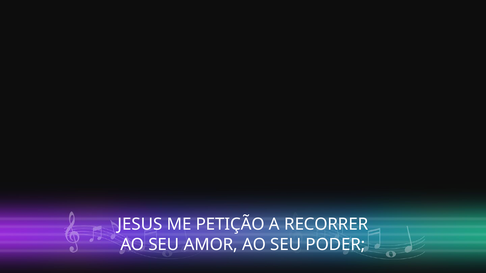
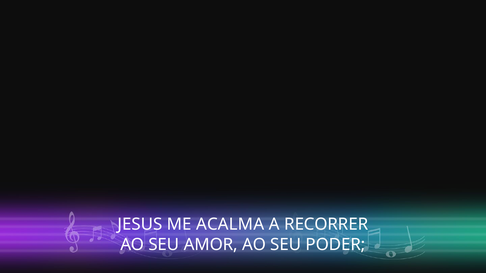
PETIÇÃO: PETIÇÃO -> ACALMA
